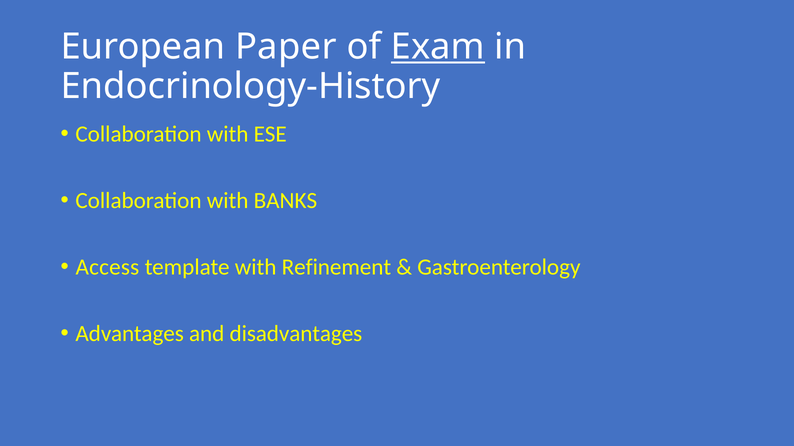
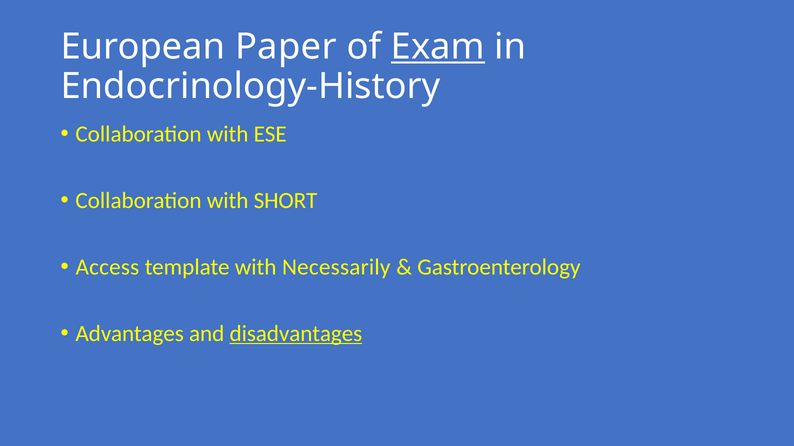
BANKS: BANKS -> SHORT
Refinement: Refinement -> Necessarily
disadvantages underline: none -> present
